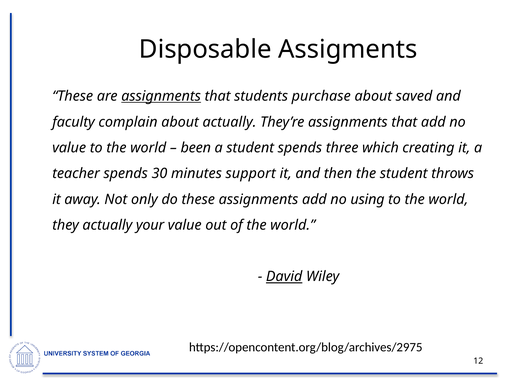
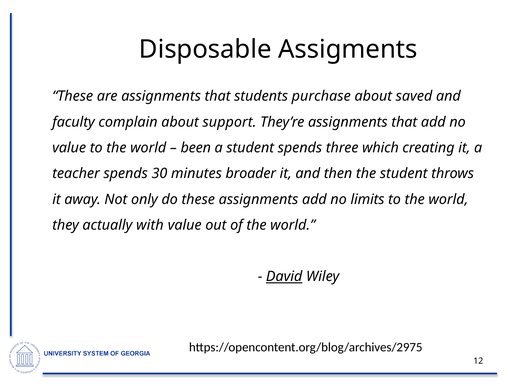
assignments at (161, 96) underline: present -> none
about actually: actually -> support
support: support -> broader
using: using -> limits
your: your -> with
